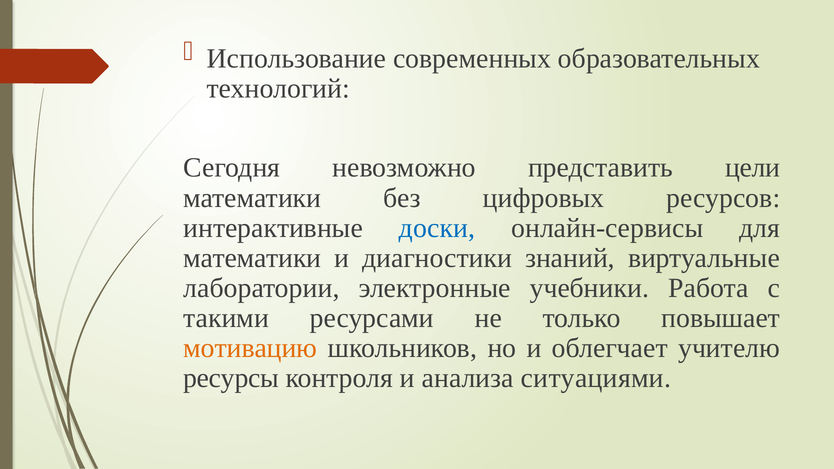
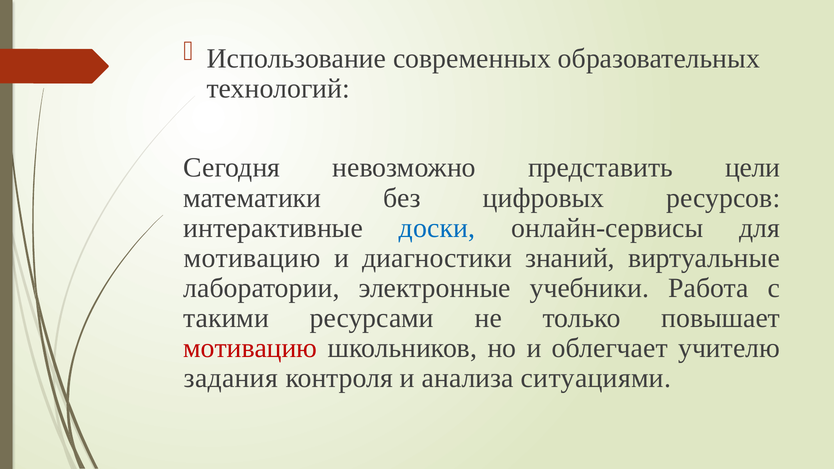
математики at (252, 258): математики -> мотивацию
мотивацию at (250, 348) colour: orange -> red
ресурсы: ресурсы -> задания
